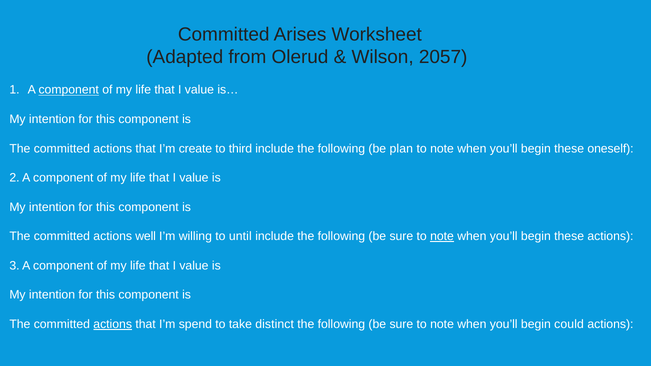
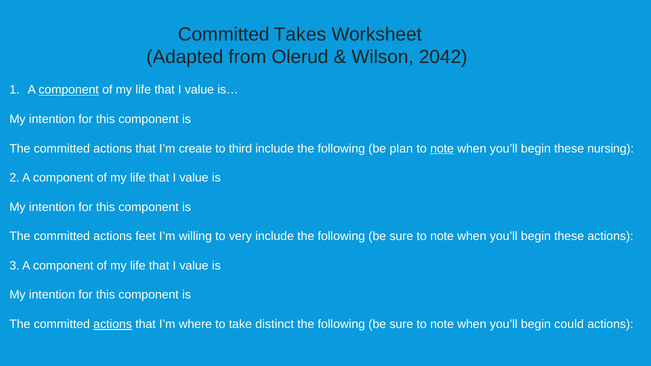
Arises: Arises -> Takes
2057: 2057 -> 2042
note at (442, 149) underline: none -> present
oneself: oneself -> nursing
well: well -> feet
until: until -> very
note at (442, 236) underline: present -> none
spend: spend -> where
